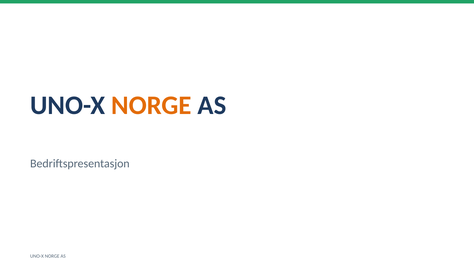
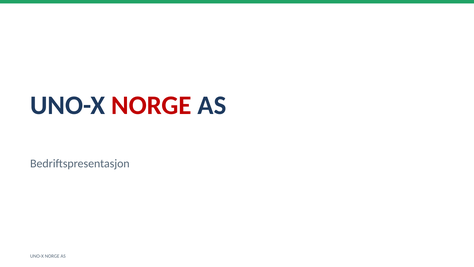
NORGE at (151, 105) colour: orange -> red
